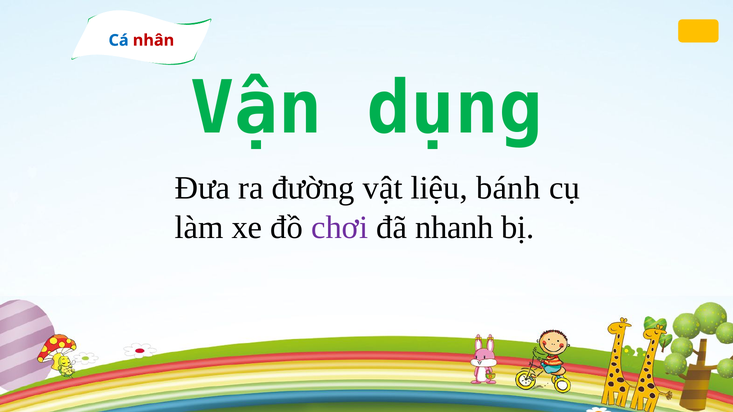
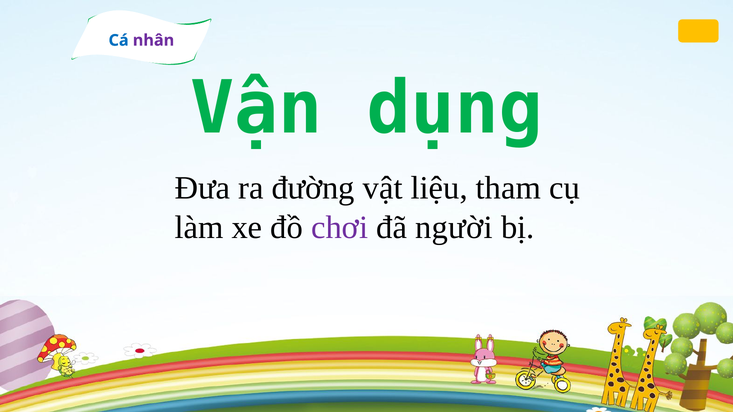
nhân colour: red -> purple
bánh: bánh -> tham
nhanh: nhanh -> người
